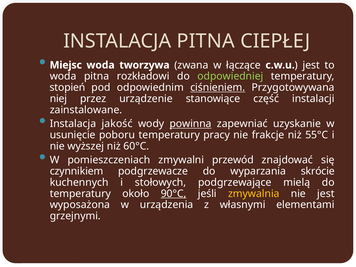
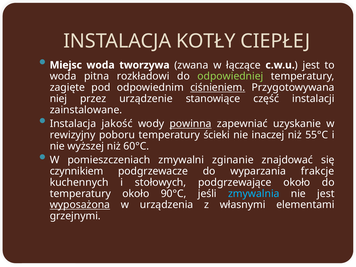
INSTALACJA PITNA: PITNA -> KOTŁY
stopień: stopień -> zagięte
usunięcie: usunięcie -> rewizyjny
pracy: pracy -> ścieki
frakcje: frakcje -> inaczej
przewód: przewód -> zginanie
skrócie: skrócie -> frakcje
podgrzewające mielą: mielą -> około
90°C underline: present -> none
zmywalnia colour: yellow -> light blue
wyposażona underline: none -> present
